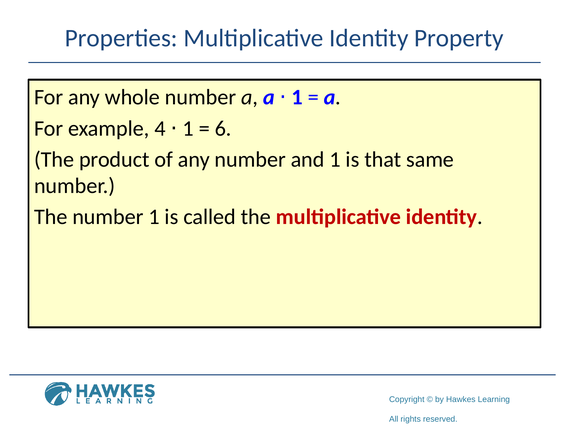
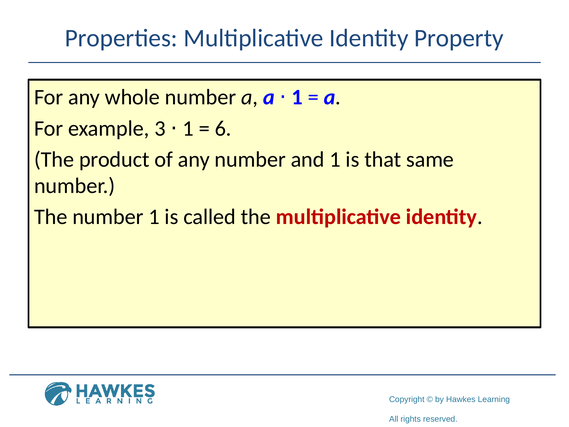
4: 4 -> 3
